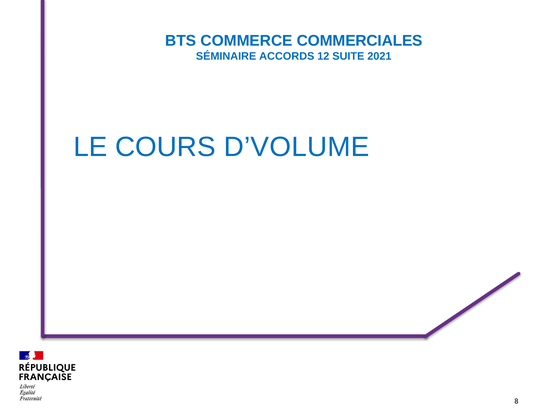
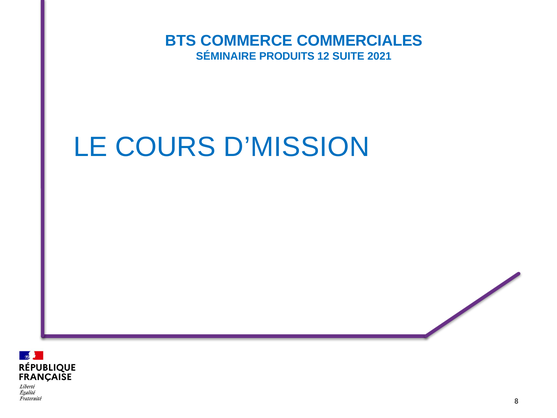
ACCORDS: ACCORDS -> PRODUITS
D’VOLUME: D’VOLUME -> D’MISSION
